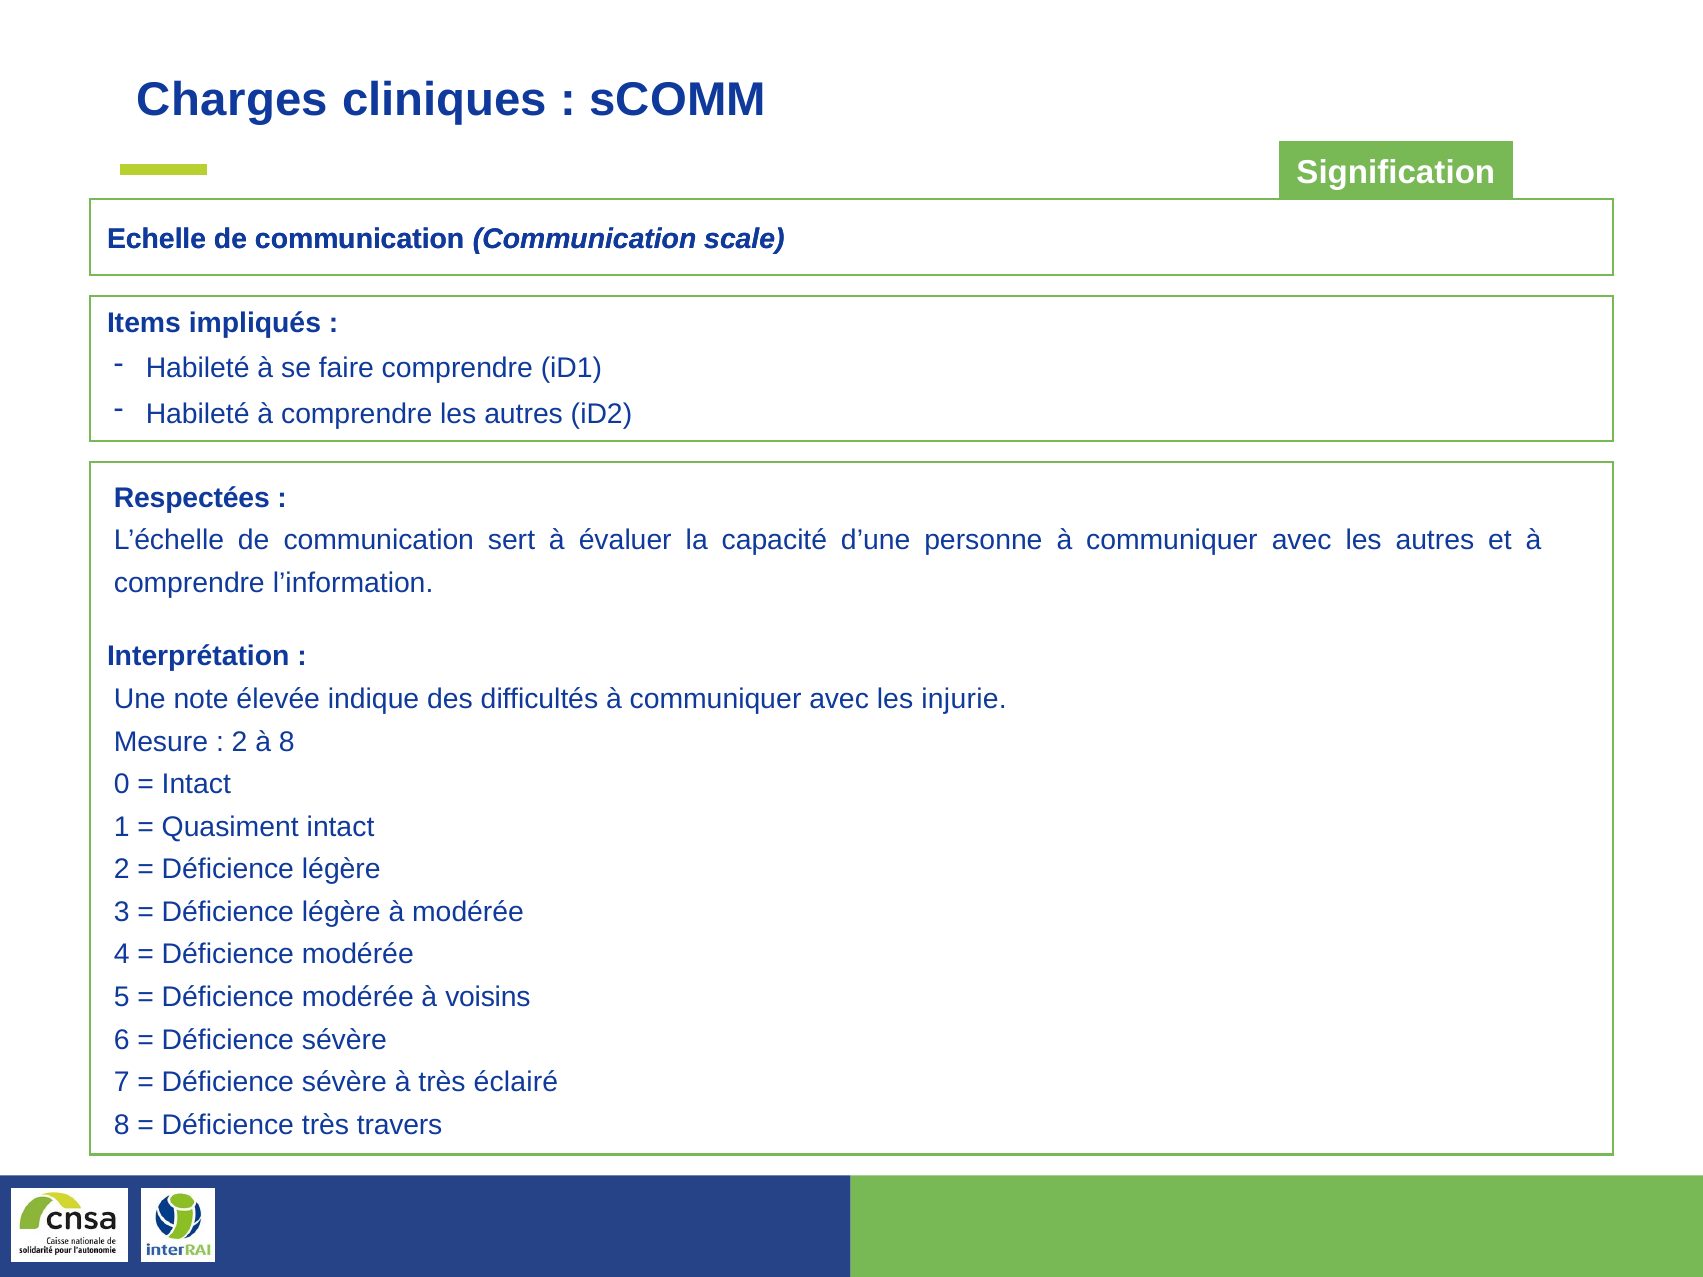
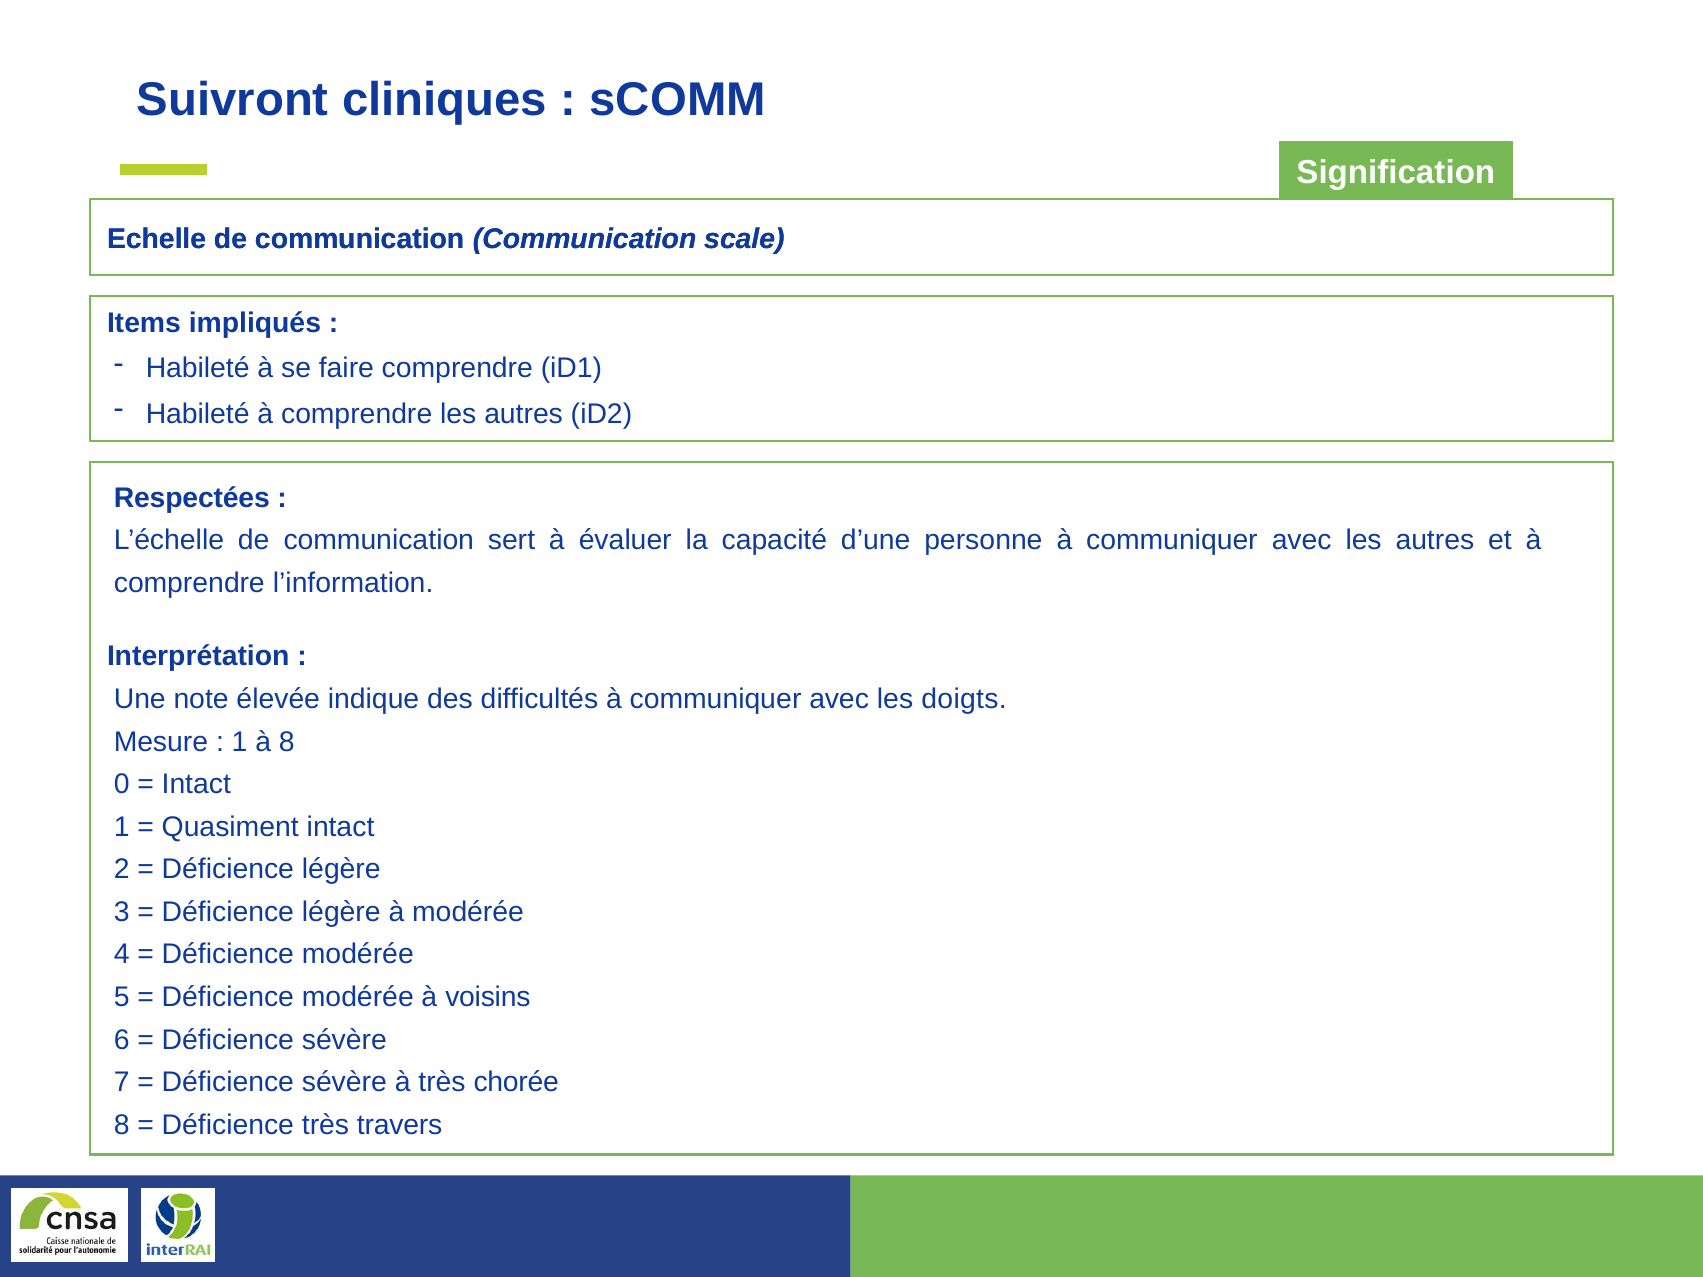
Charges: Charges -> Suivront
injurie: injurie -> doigts
2 at (240, 742): 2 -> 1
éclairé: éclairé -> chorée
